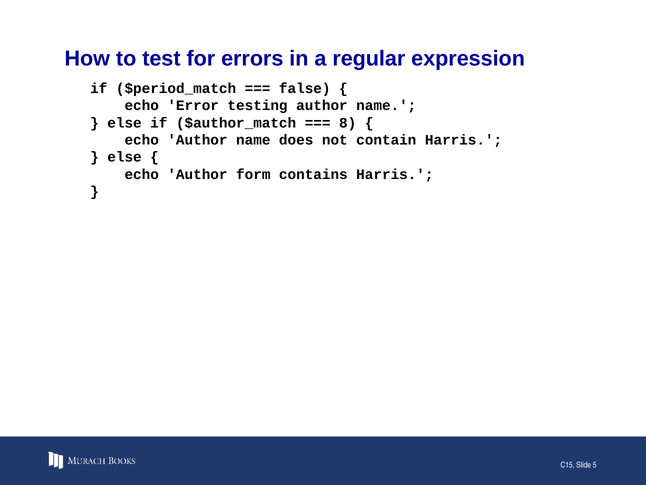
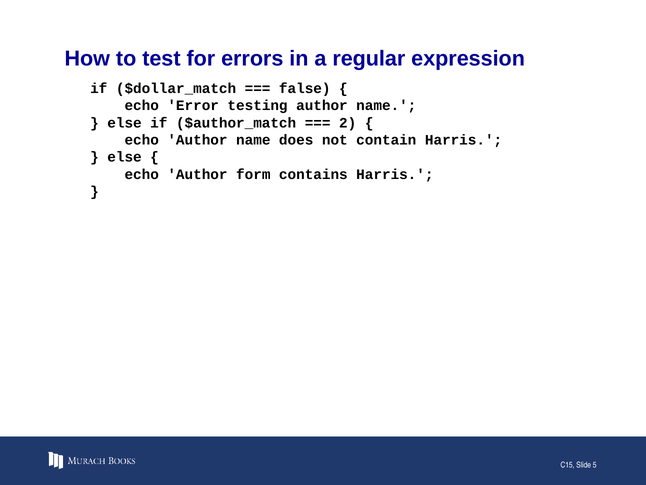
$period_match: $period_match -> $dollar_match
8: 8 -> 2
